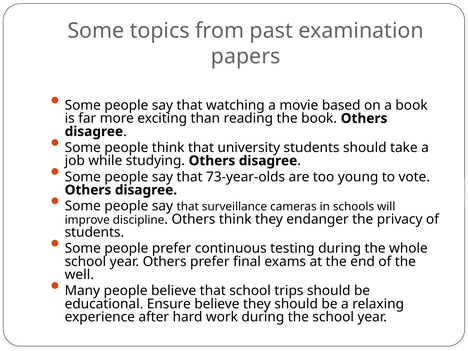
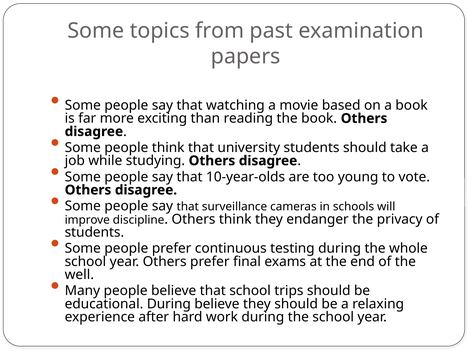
73-year-olds: 73-year-olds -> 10-year-olds
educational Ensure: Ensure -> During
